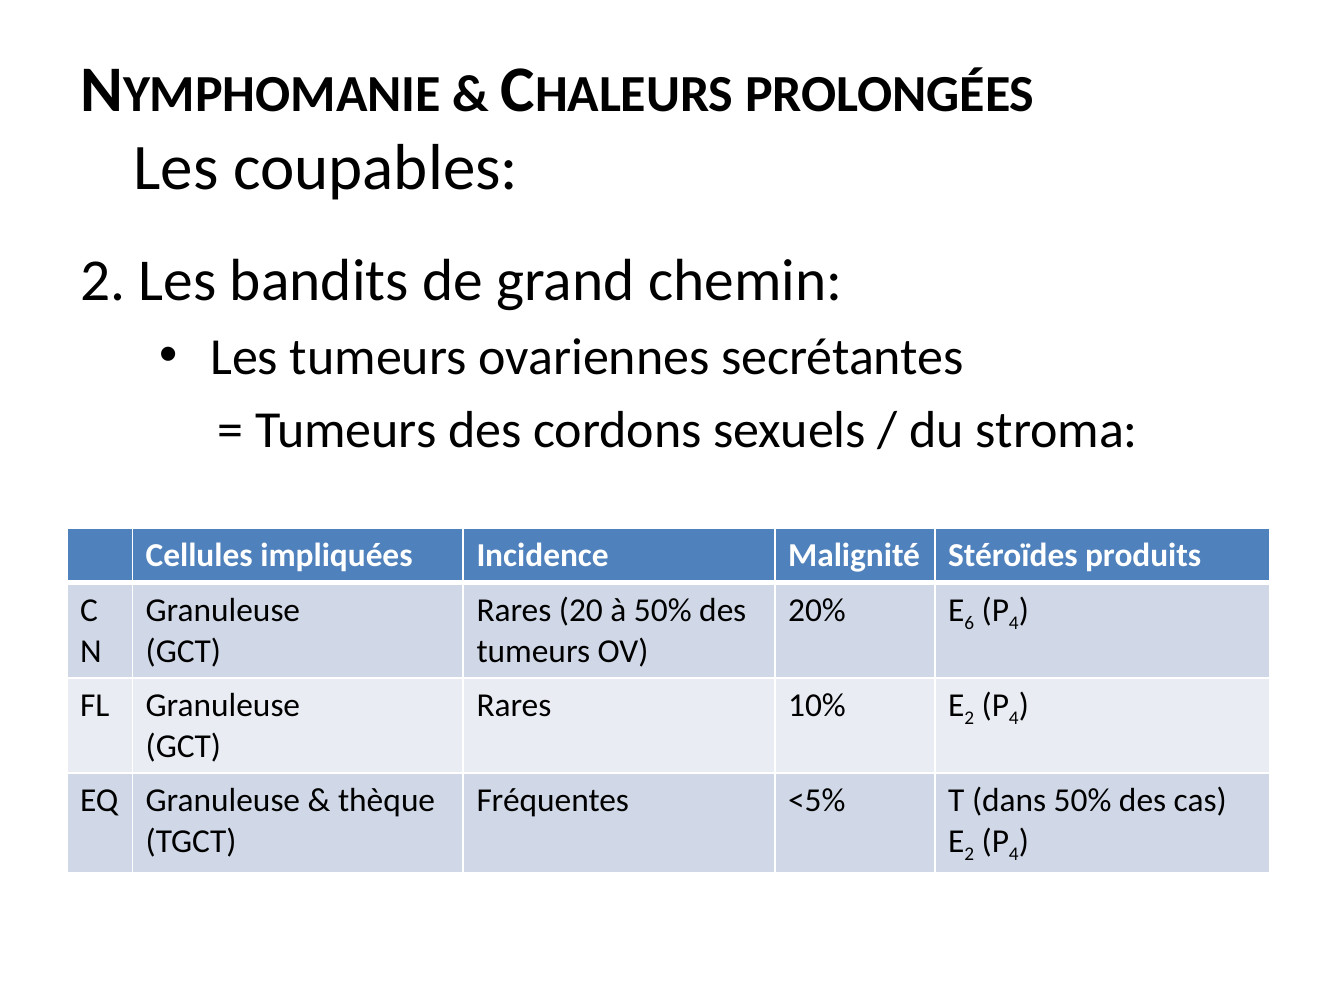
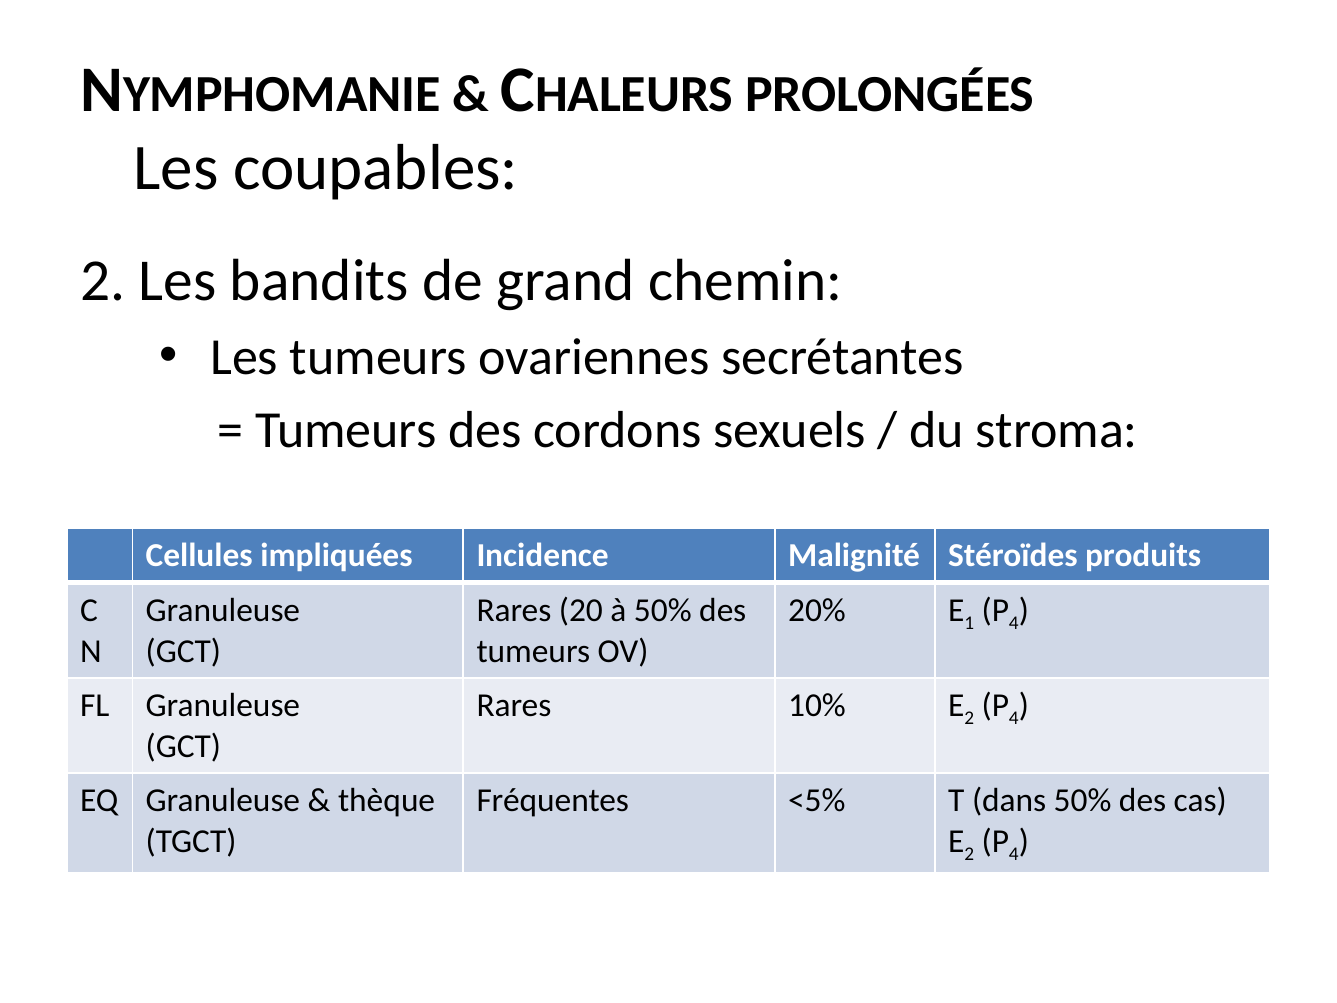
6: 6 -> 1
